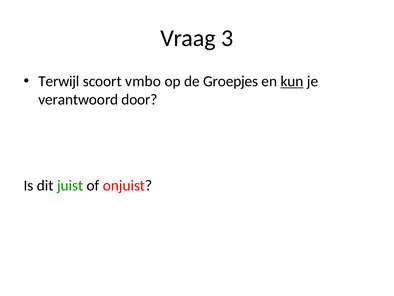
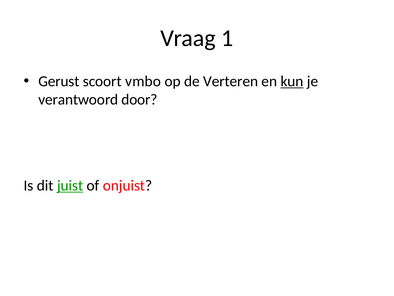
3: 3 -> 1
Terwijl: Terwijl -> Gerust
Groepjes: Groepjes -> Verteren
juist underline: none -> present
